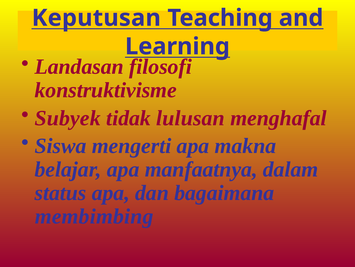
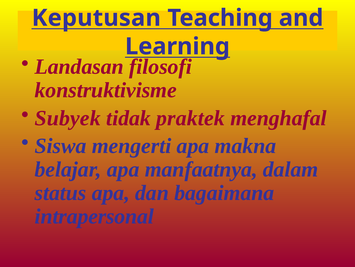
lulusan: lulusan -> praktek
membimbing: membimbing -> intrapersonal
